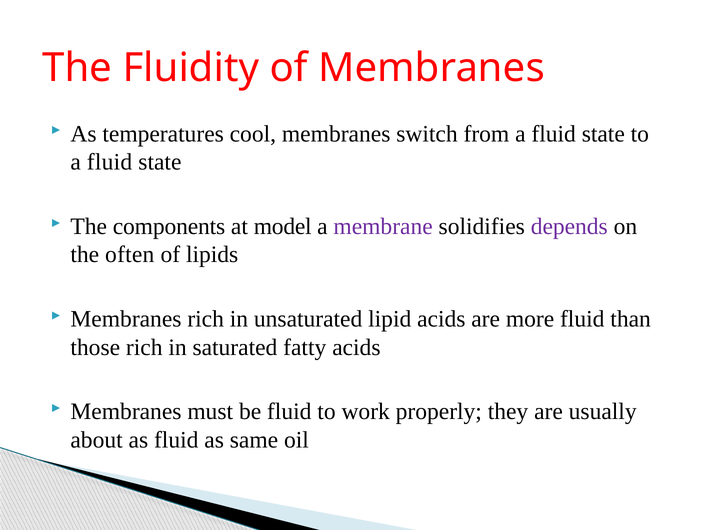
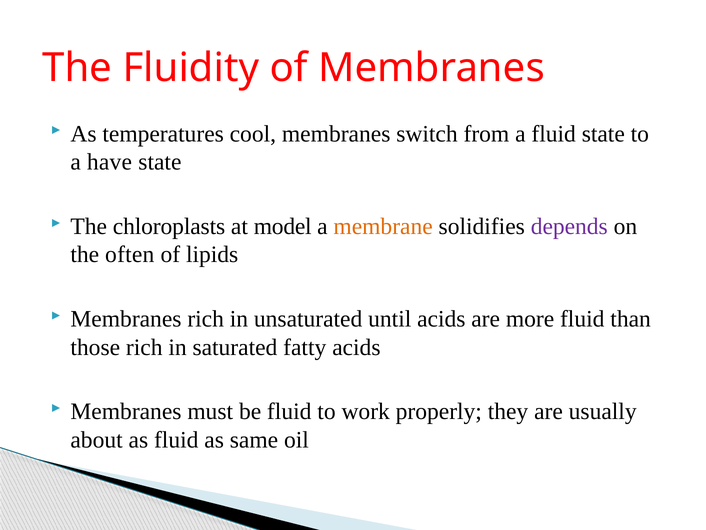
fluid at (109, 162): fluid -> have
components: components -> chloroplasts
membrane colour: purple -> orange
lipid: lipid -> until
